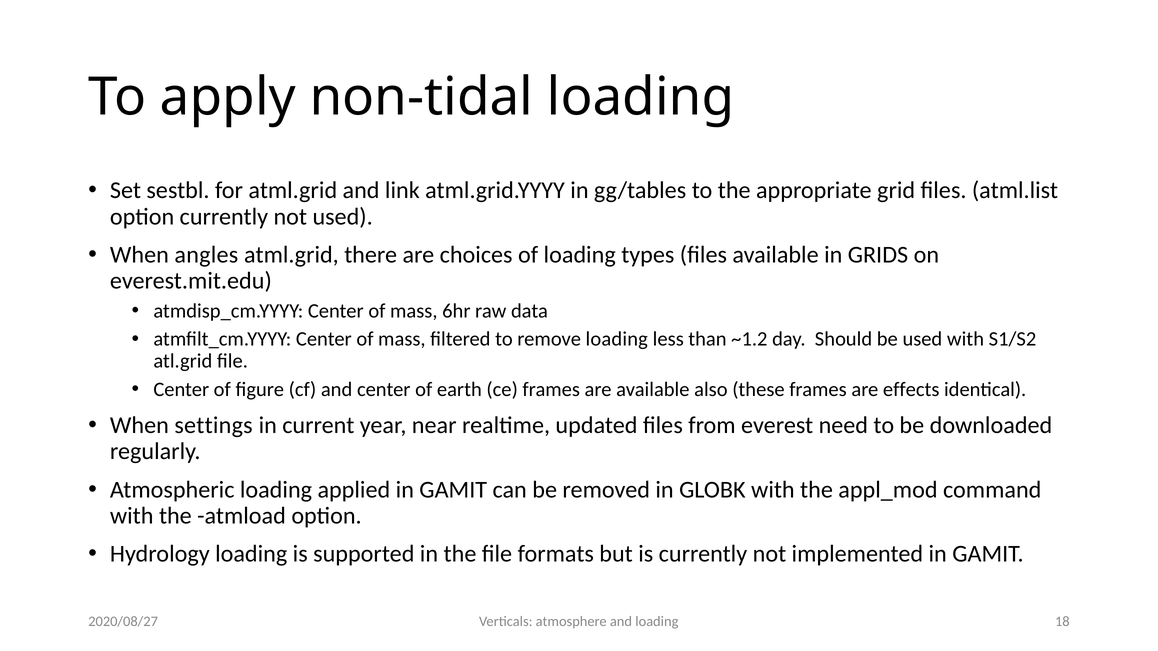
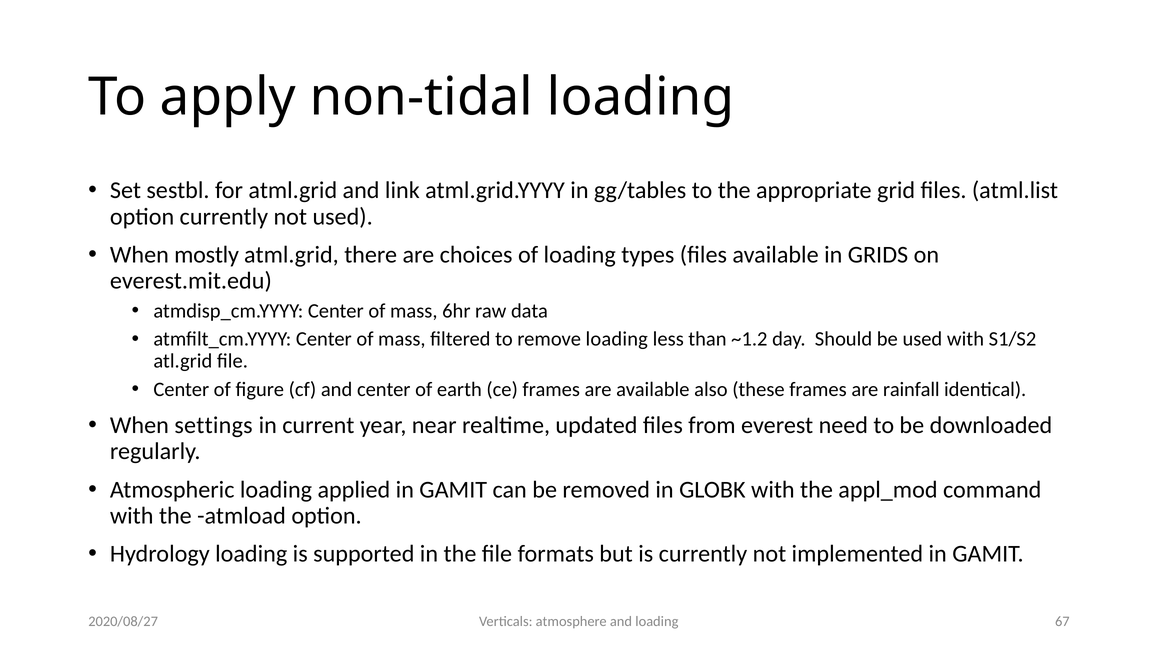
angles: angles -> mostly
effects: effects -> rainfall
18: 18 -> 67
